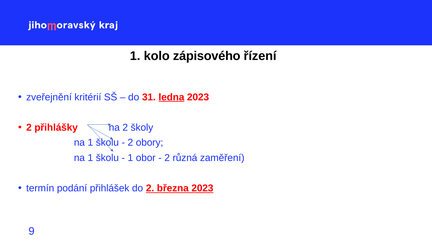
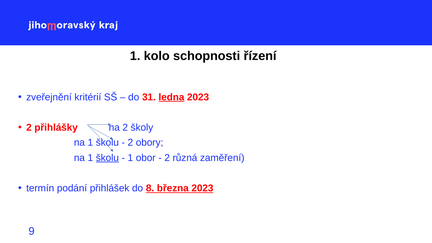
zápisového: zápisového -> schopnosti
školu at (107, 158) underline: none -> present
do 2: 2 -> 8
